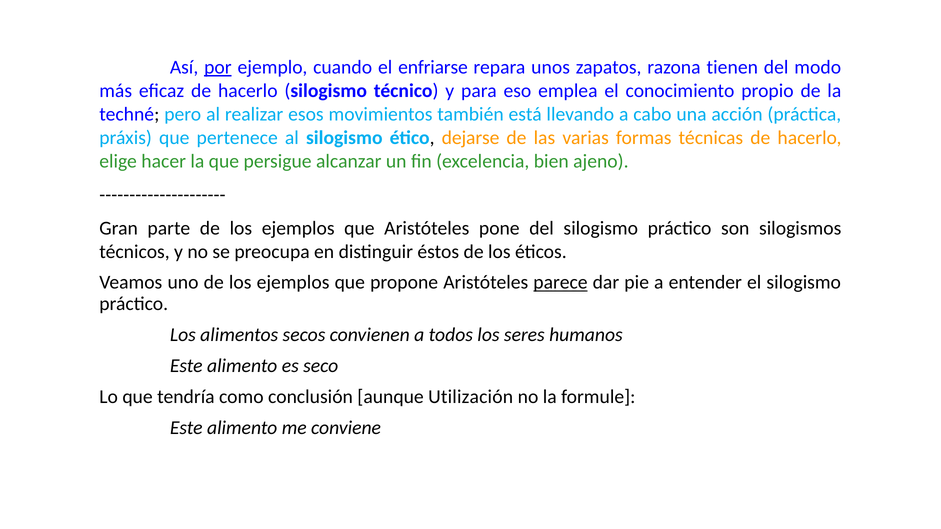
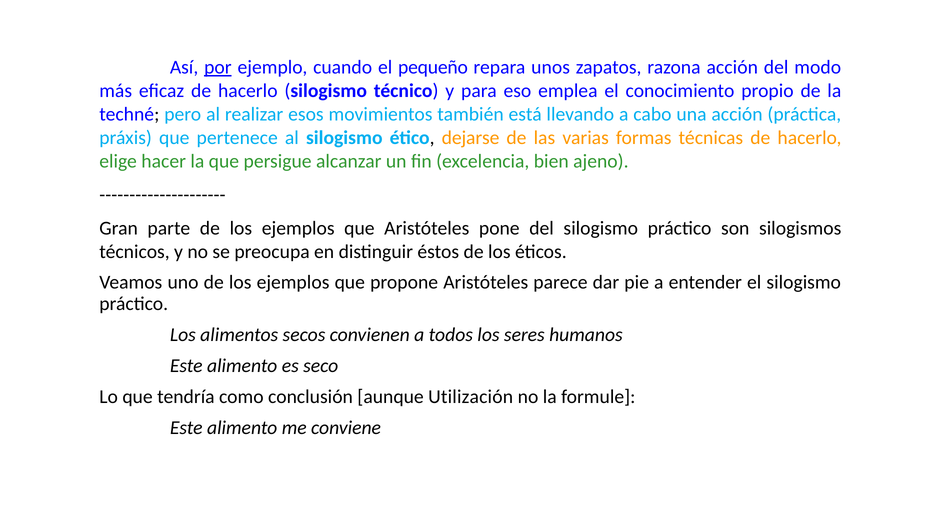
enfriarse: enfriarse -> pequeño
razona tienen: tienen -> acción
parece underline: present -> none
